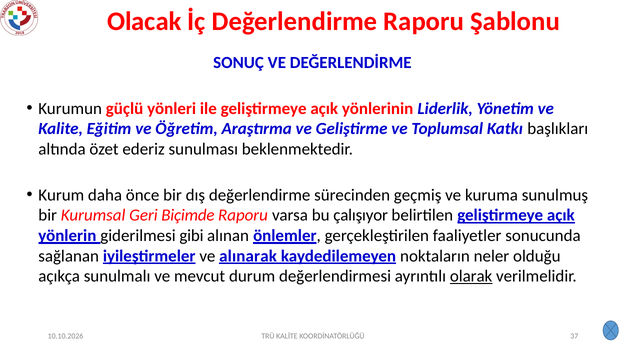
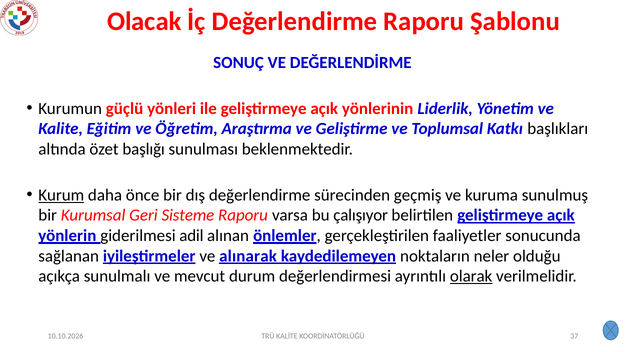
ederiz: ederiz -> başlığı
Kurum underline: none -> present
Biçimde: Biçimde -> Sisteme
gibi: gibi -> adil
